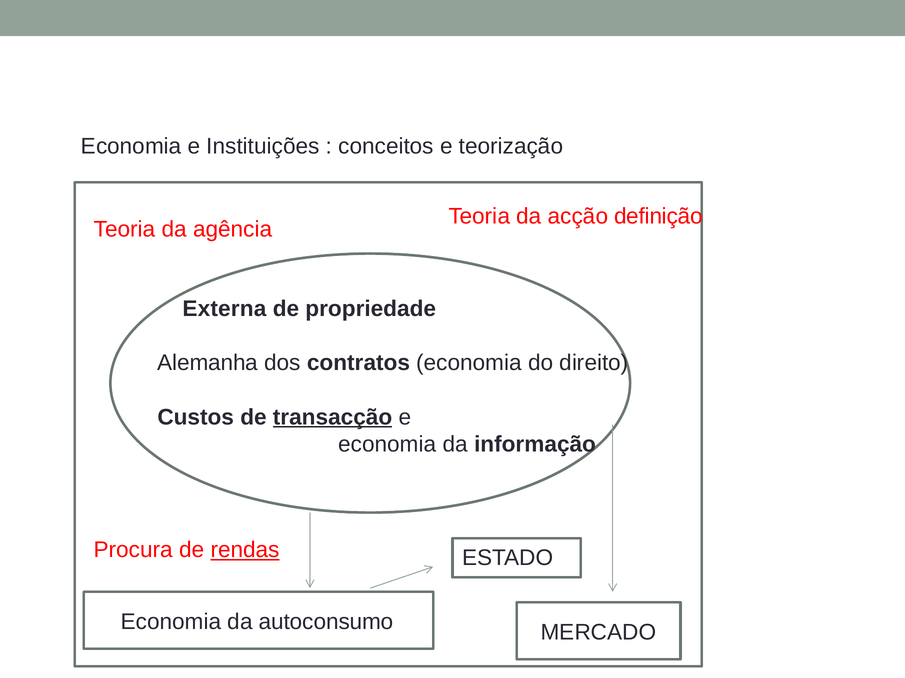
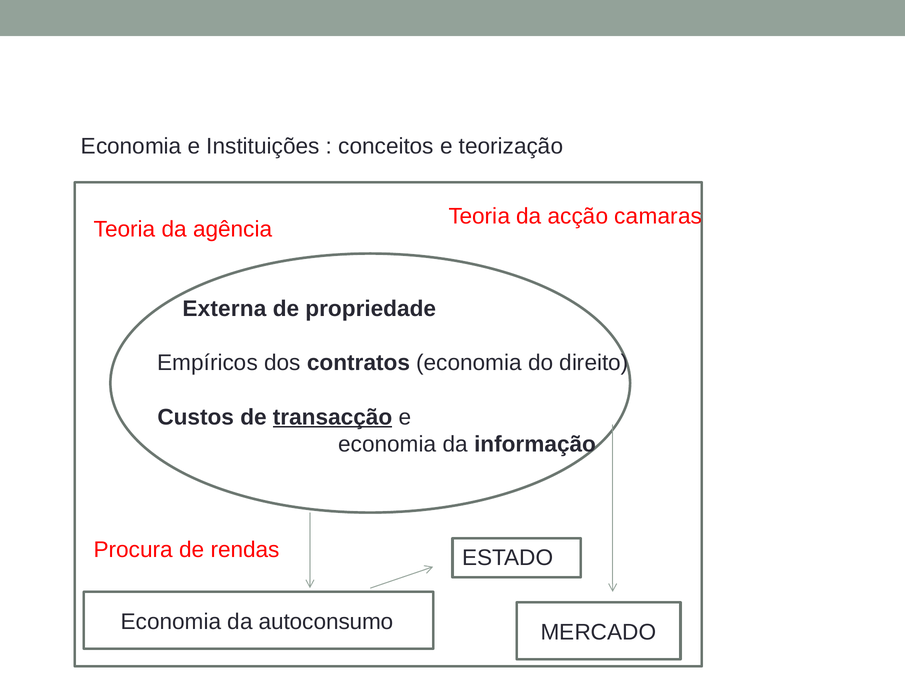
definição: definição -> camaras
Alemanha: Alemanha -> Empíricos
rendas underline: present -> none
